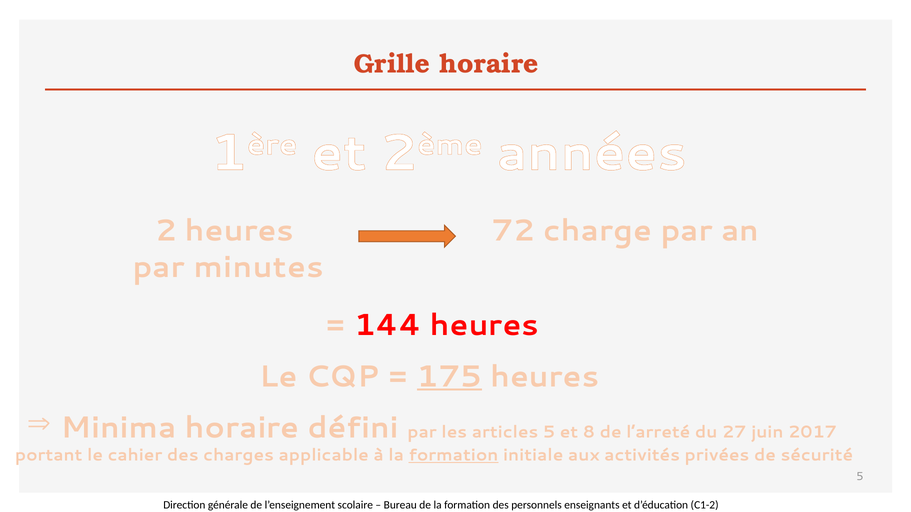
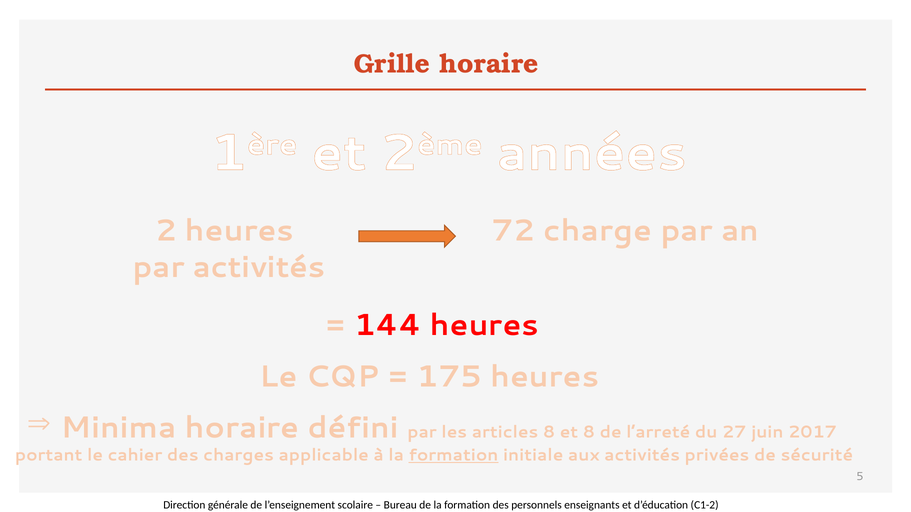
par minutes: minutes -> activités
175 underline: present -> none
articles 5: 5 -> 8
